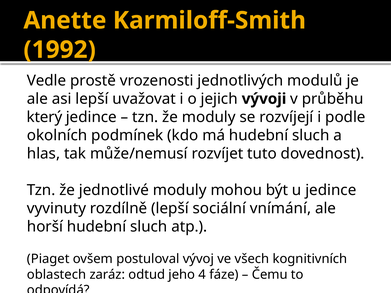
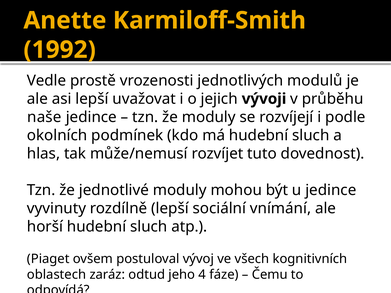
který: který -> naše
